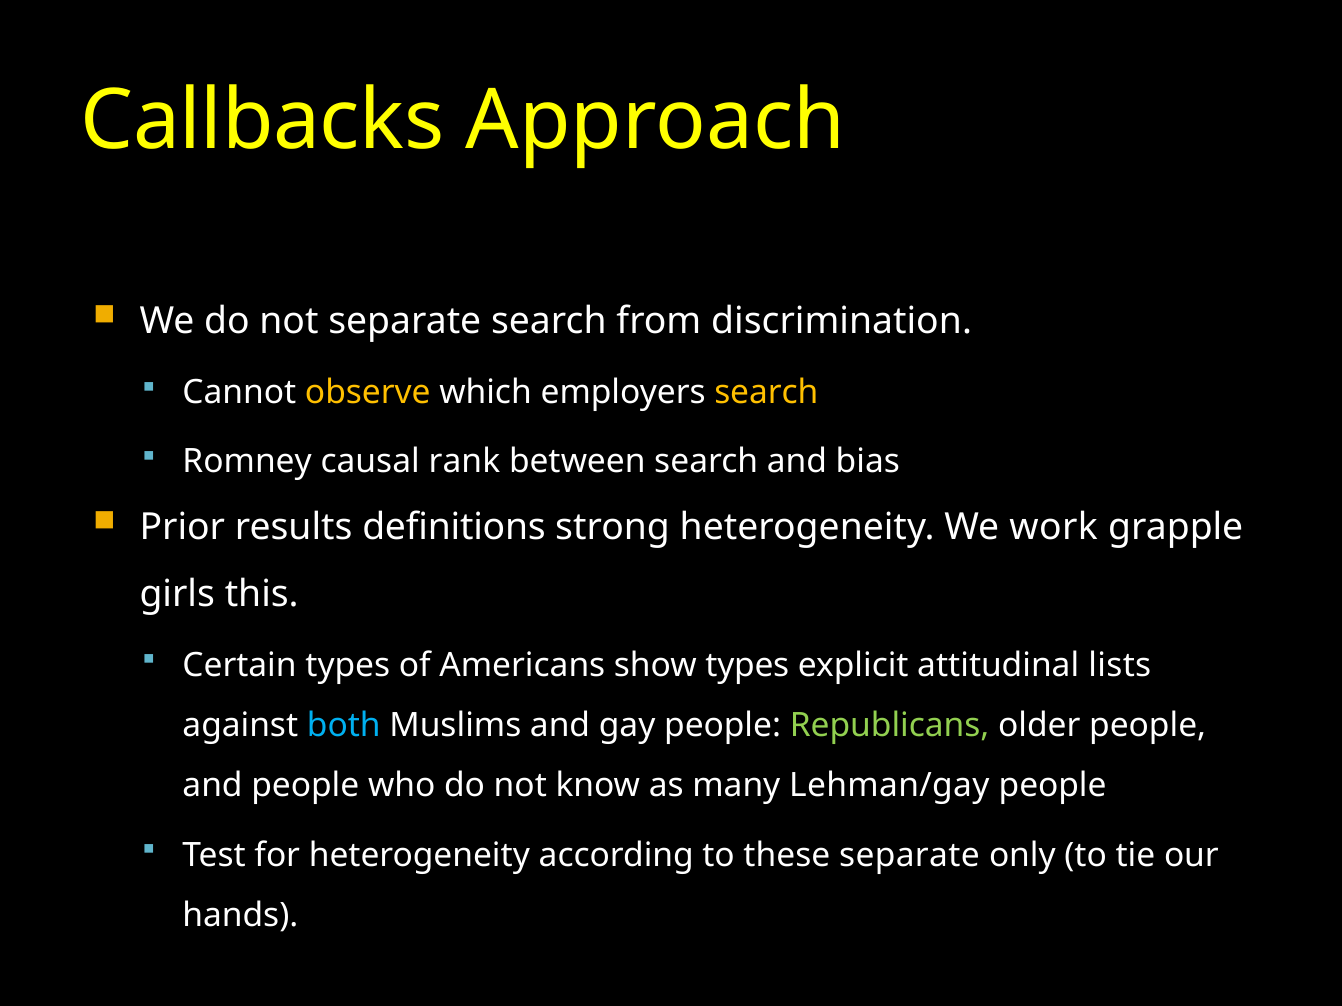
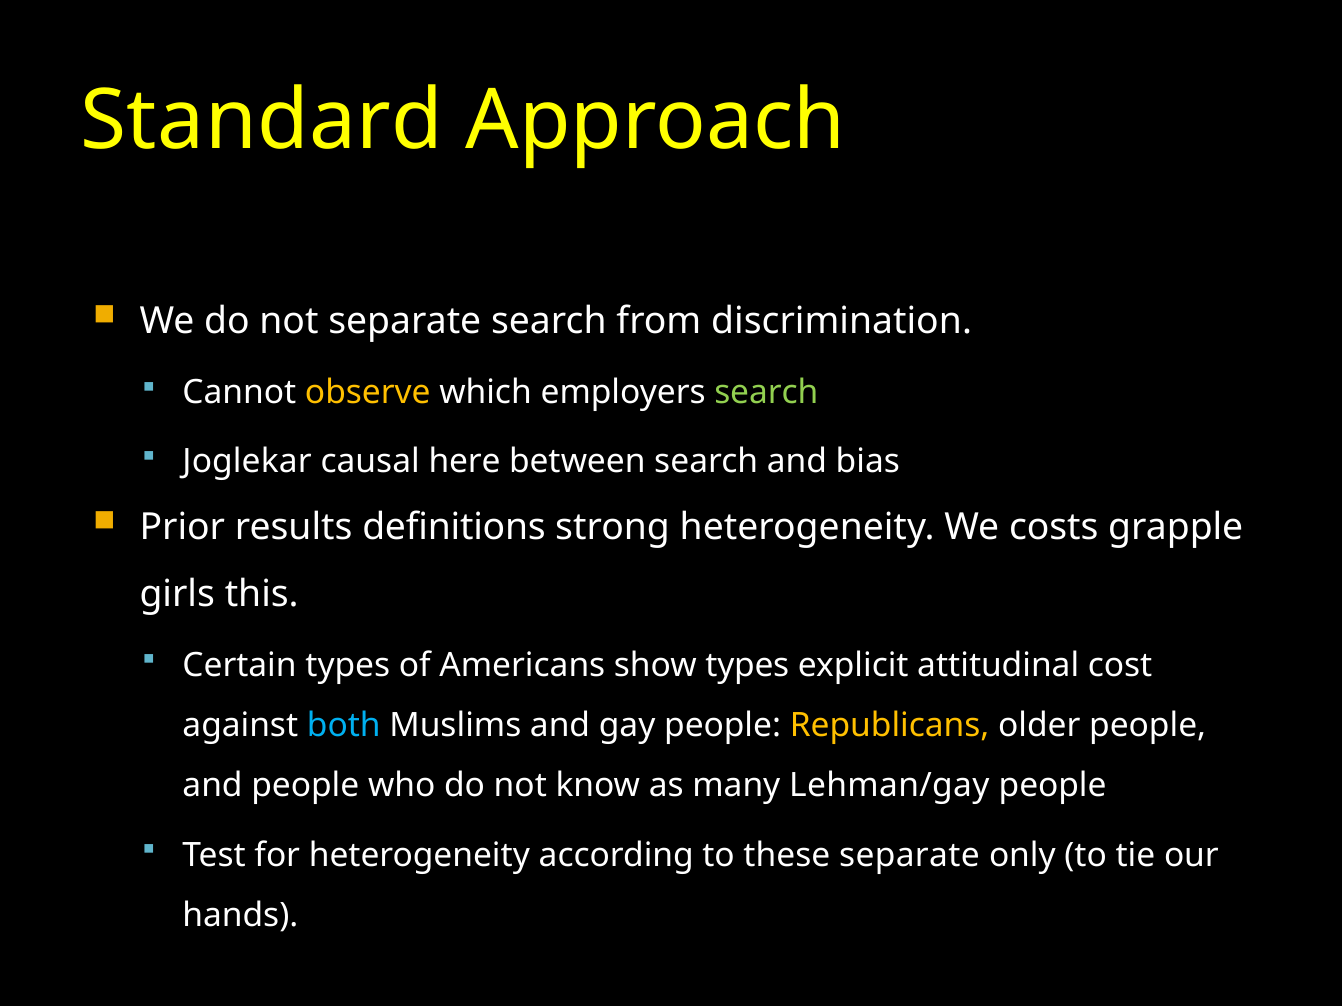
Callbacks: Callbacks -> Standard
search at (766, 393) colour: yellow -> light green
Romney: Romney -> Joglekar
rank: rank -> here
work: work -> costs
lists: lists -> cost
Republicans colour: light green -> yellow
